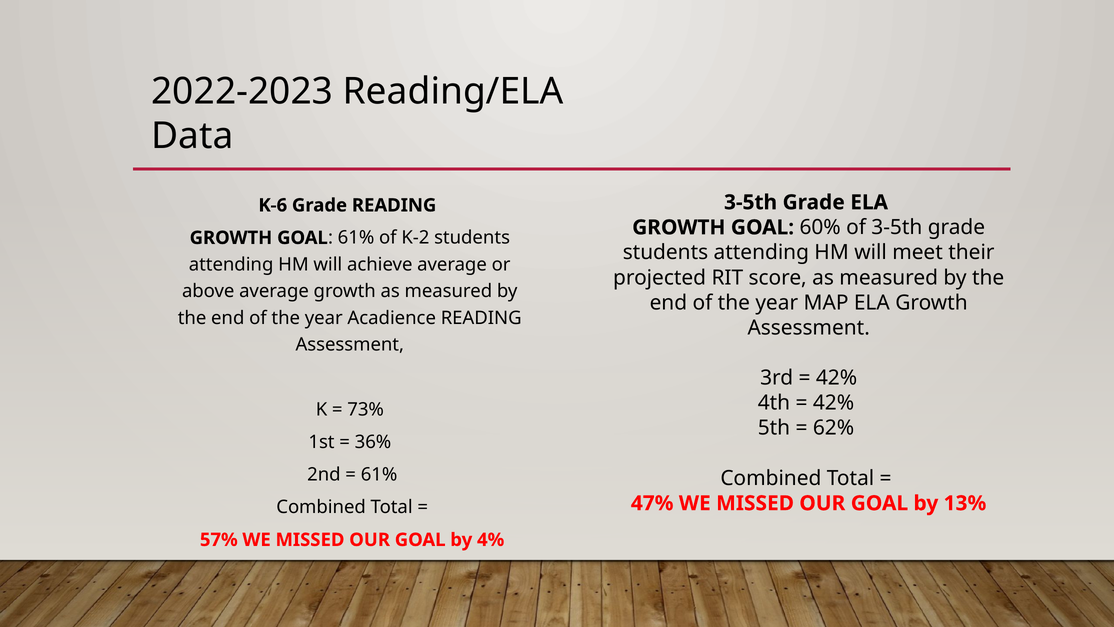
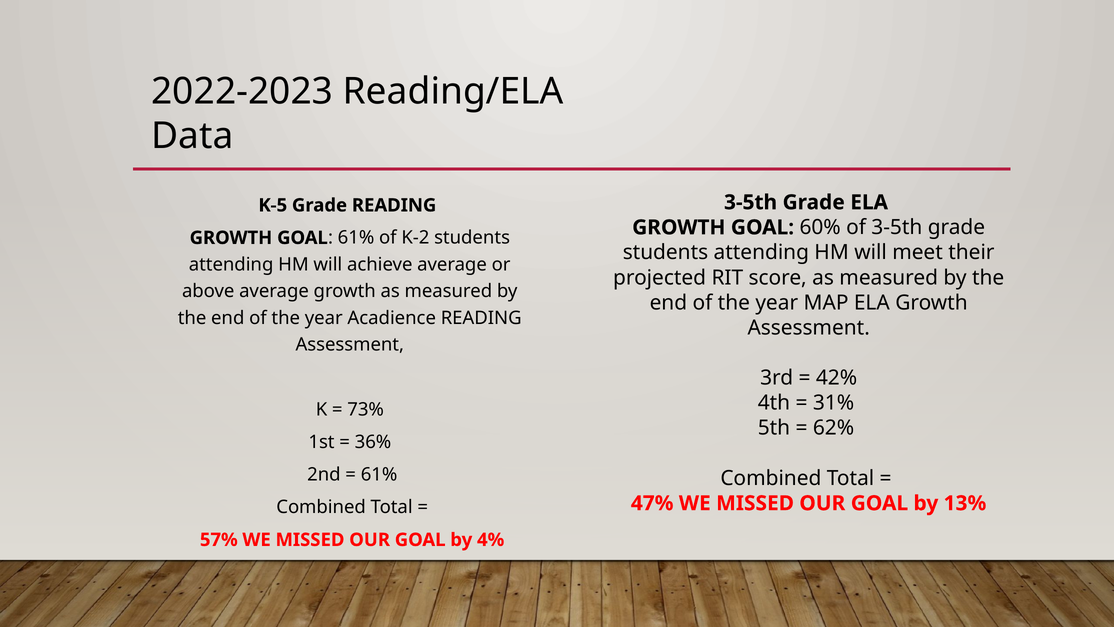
K-6: K-6 -> K-5
42% at (834, 403): 42% -> 31%
